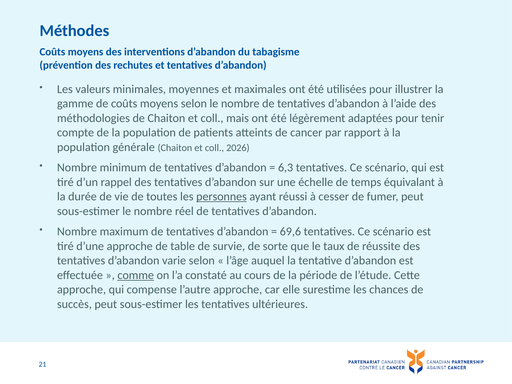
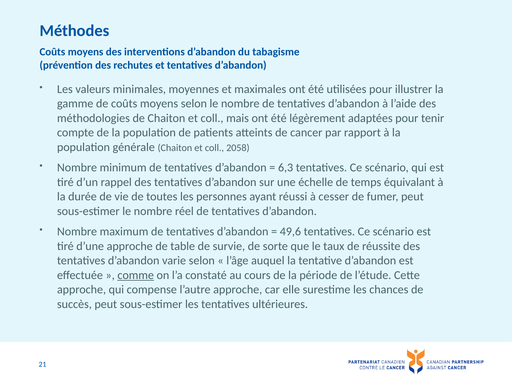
2026: 2026 -> 2058
personnes underline: present -> none
69,6: 69,6 -> 49,6
